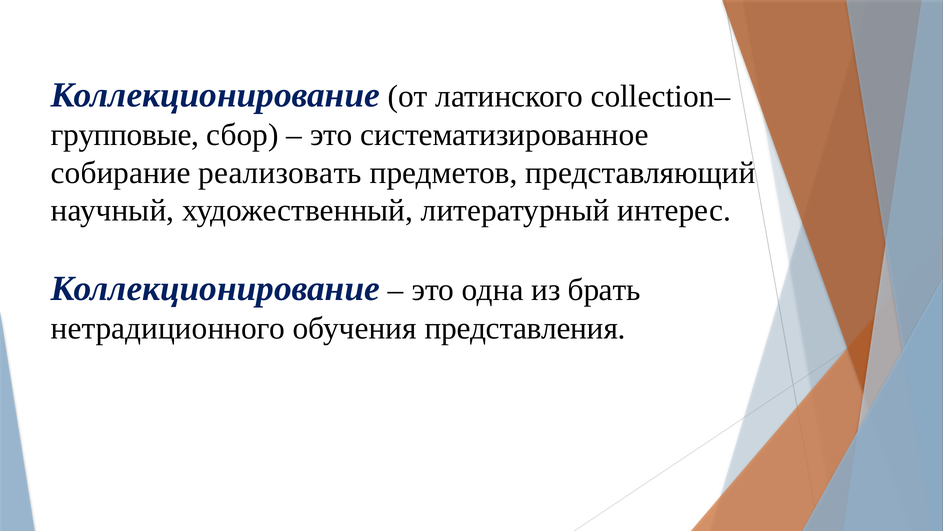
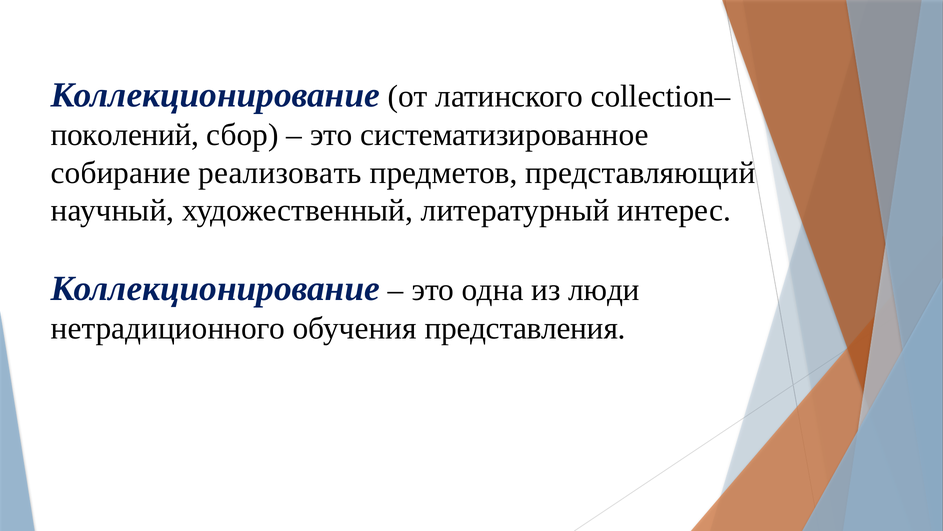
групповые: групповые -> поколений
брать: брать -> люди
